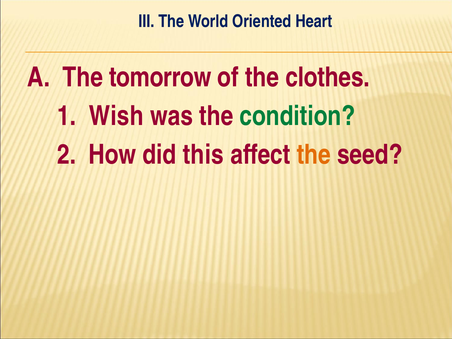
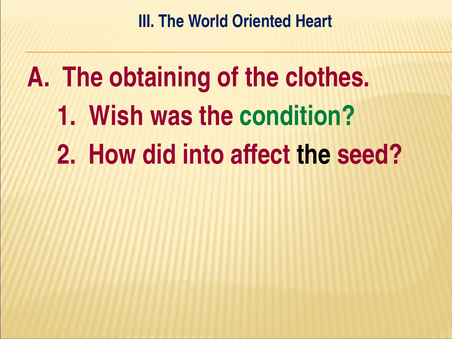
tomorrow: tomorrow -> obtaining
this: this -> into
the at (314, 155) colour: orange -> black
